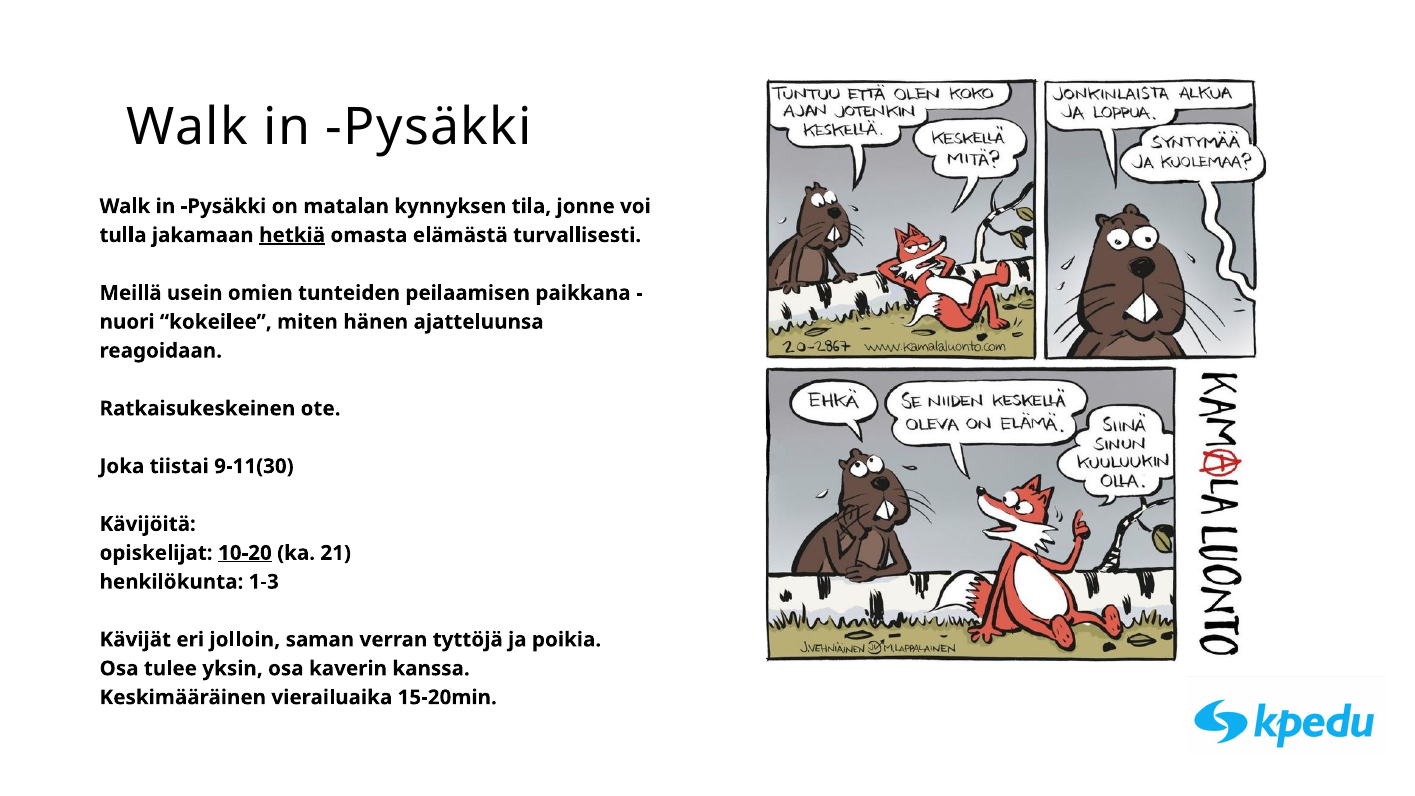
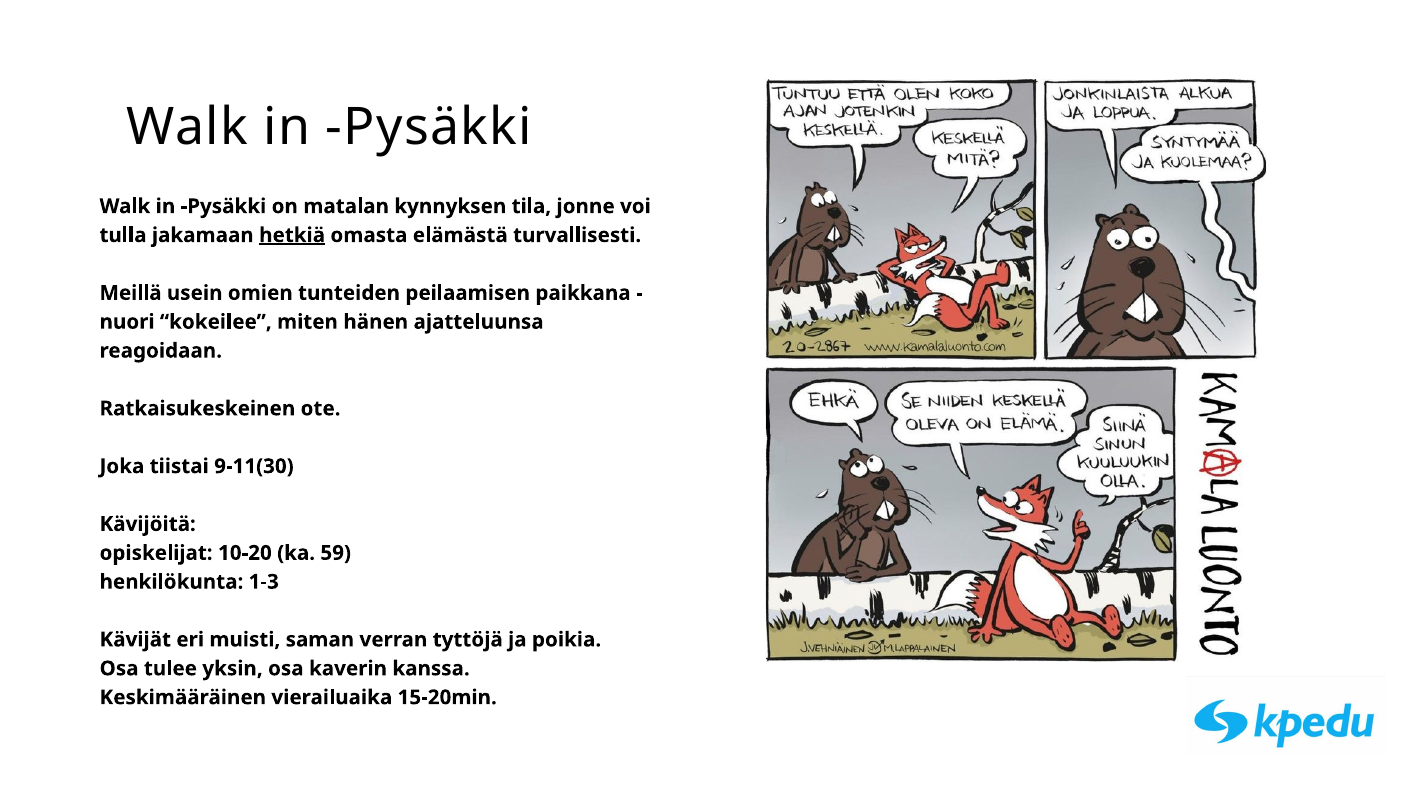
10-20 underline: present -> none
21: 21 -> 59
jolloin: jolloin -> muisti
